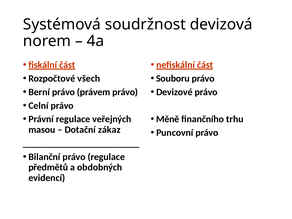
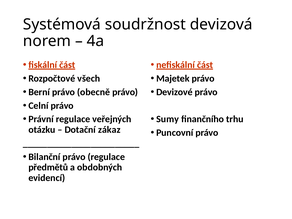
Souboru: Souboru -> Majetek
právem: právem -> obecně
Měně: Měně -> Sumy
masou: masou -> otázku
